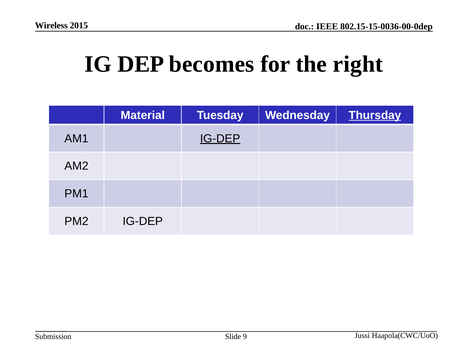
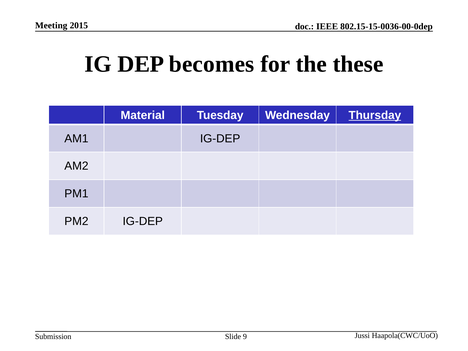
Wireless: Wireless -> Meeting
right: right -> these
IG-DEP at (220, 138) underline: present -> none
